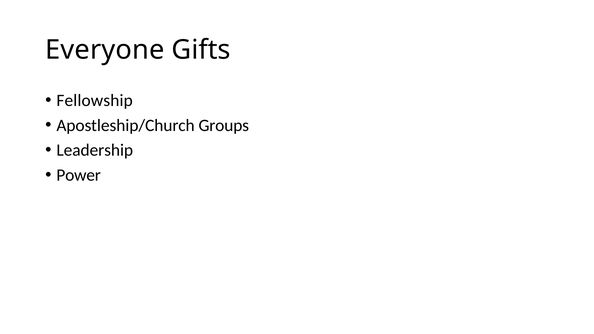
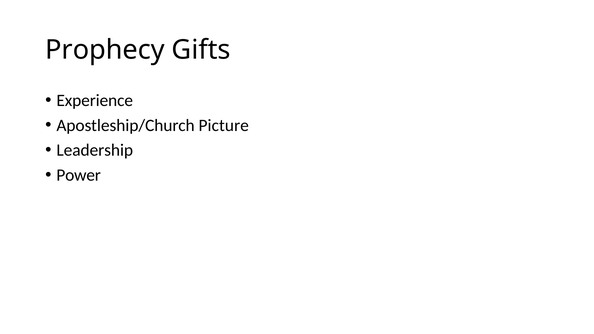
Everyone: Everyone -> Prophecy
Fellowship: Fellowship -> Experience
Groups: Groups -> Picture
